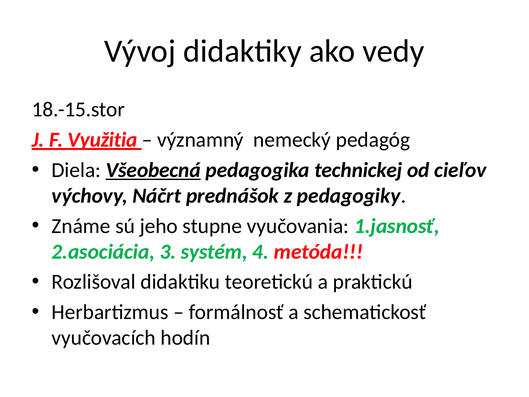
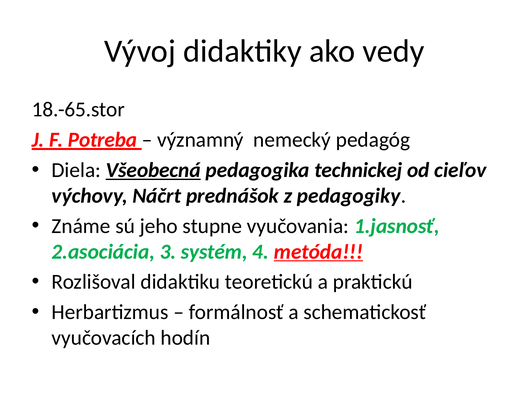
18.-15.stor: 18.-15.stor -> 18.-65.stor
Využitia: Využitia -> Potreba
metóda underline: none -> present
